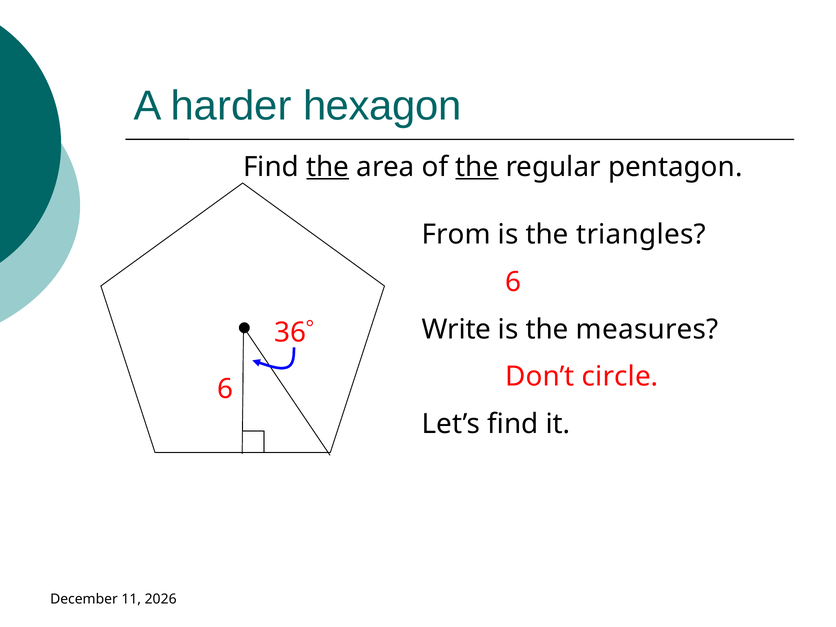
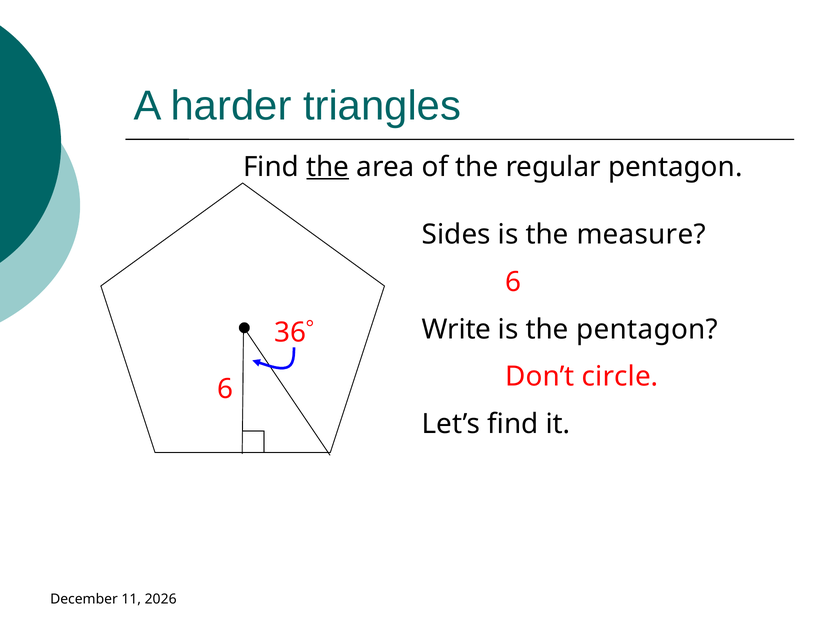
hexagon: hexagon -> triangles
the at (477, 167) underline: present -> none
From: From -> Sides
triangles: triangles -> measure
the measures: measures -> pentagon
